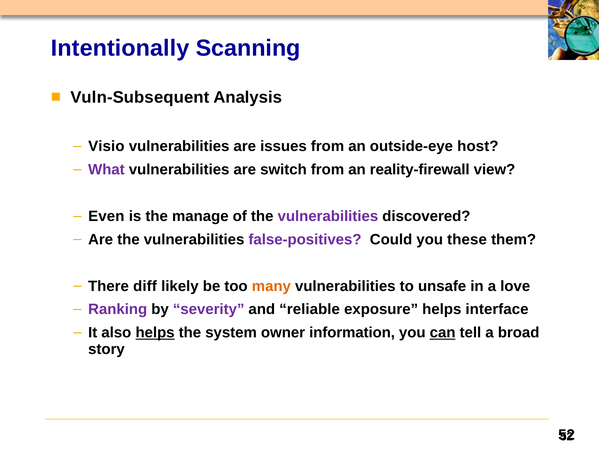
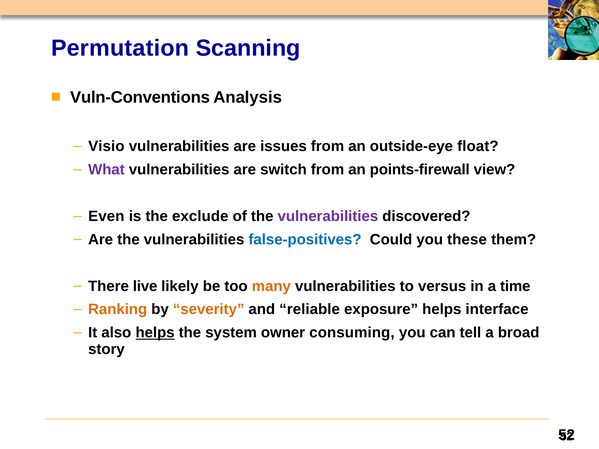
Intentionally: Intentionally -> Permutation
Vuln-Subsequent: Vuln-Subsequent -> Vuln-Conventions
host: host -> float
reality-firewall: reality-firewall -> points-firewall
manage: manage -> exclude
false-positives colour: purple -> blue
diff: diff -> live
unsafe: unsafe -> versus
love: love -> time
Ranking colour: purple -> orange
severity colour: purple -> orange
information: information -> consuming
can underline: present -> none
